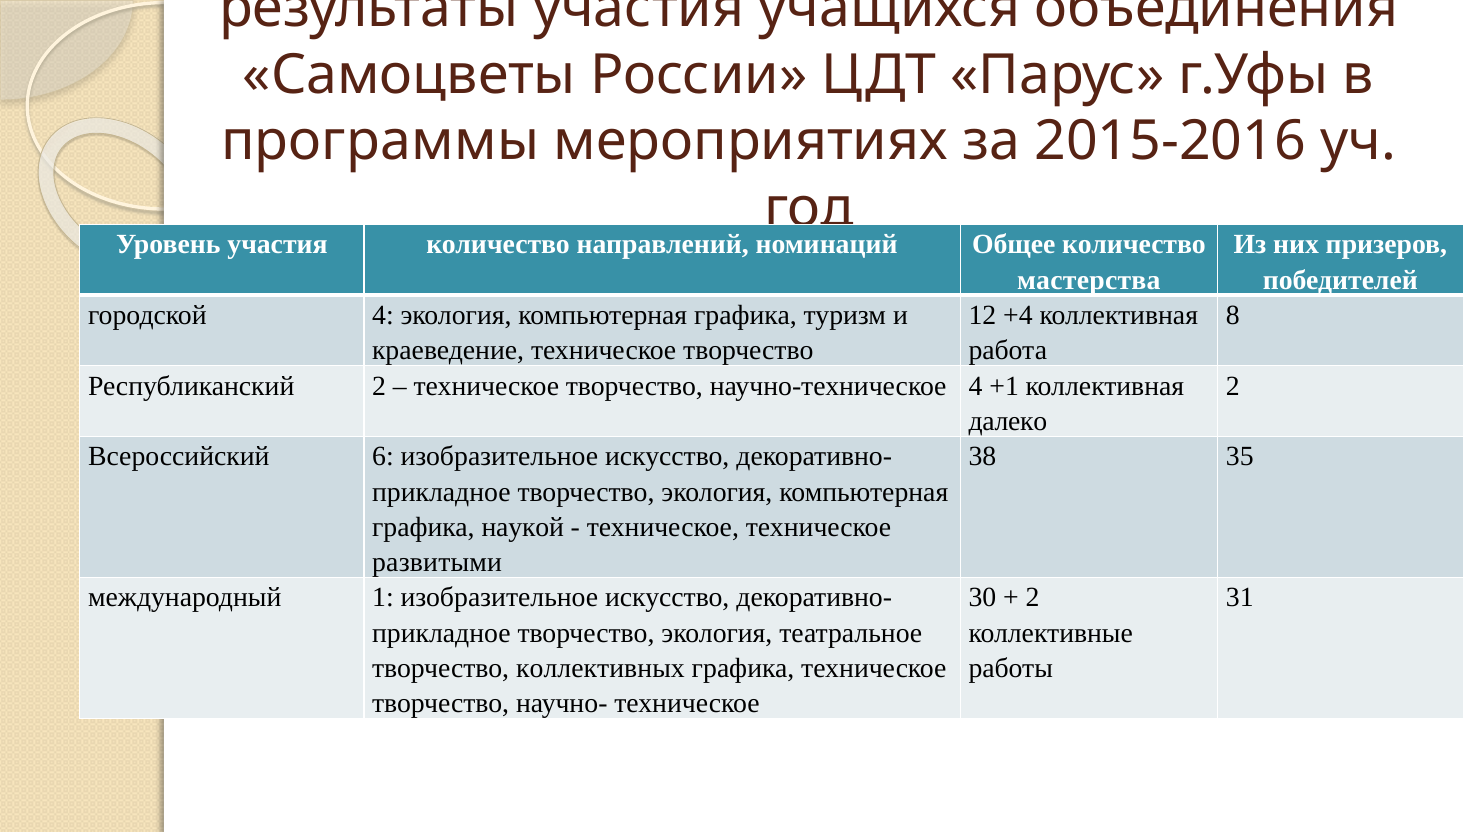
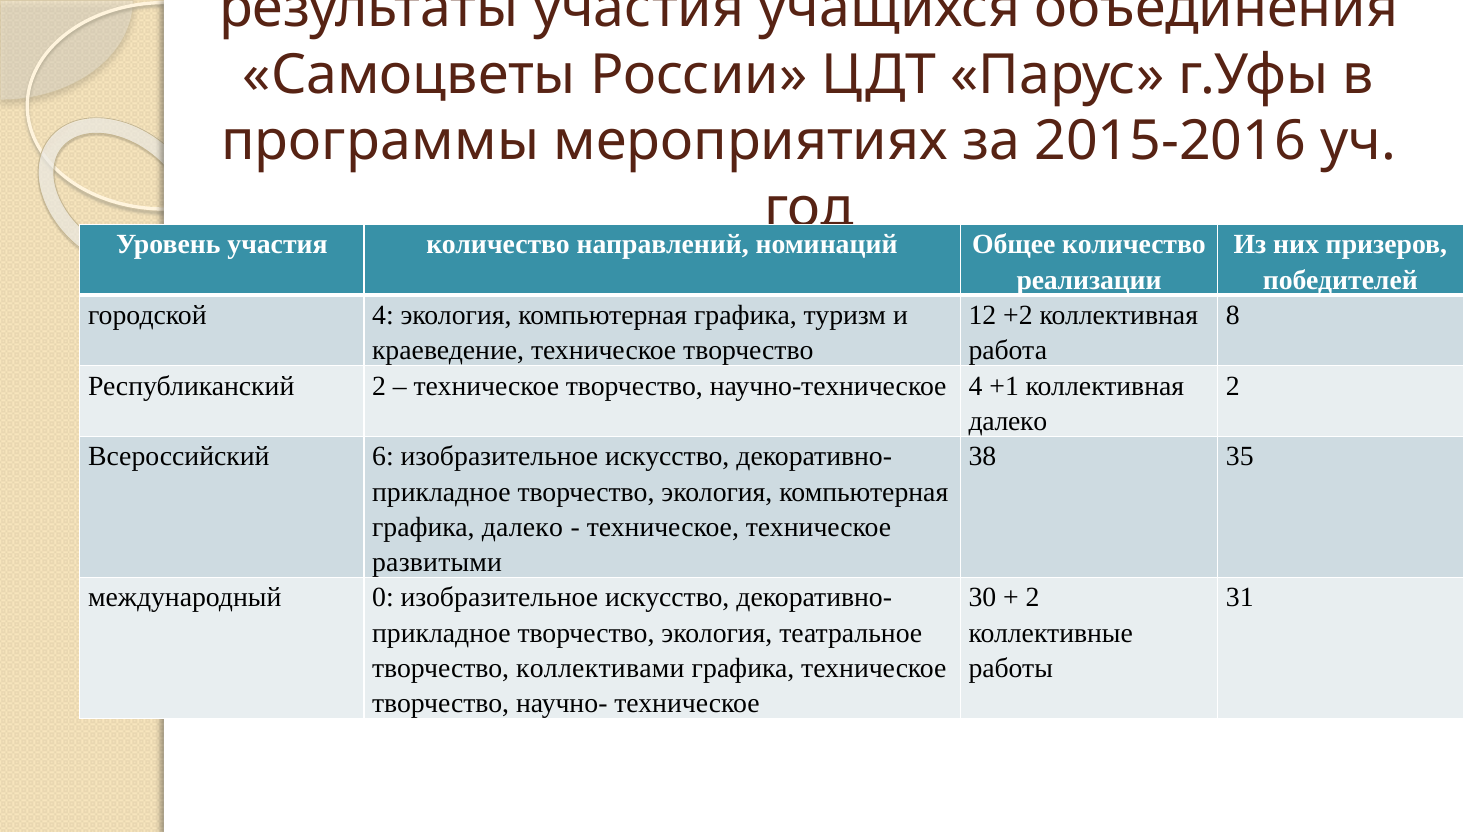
мастерства: мастерства -> реализации
+4: +4 -> +2
графика наукой: наукой -> далеко
1: 1 -> 0
коллективных: коллективных -> коллективами
